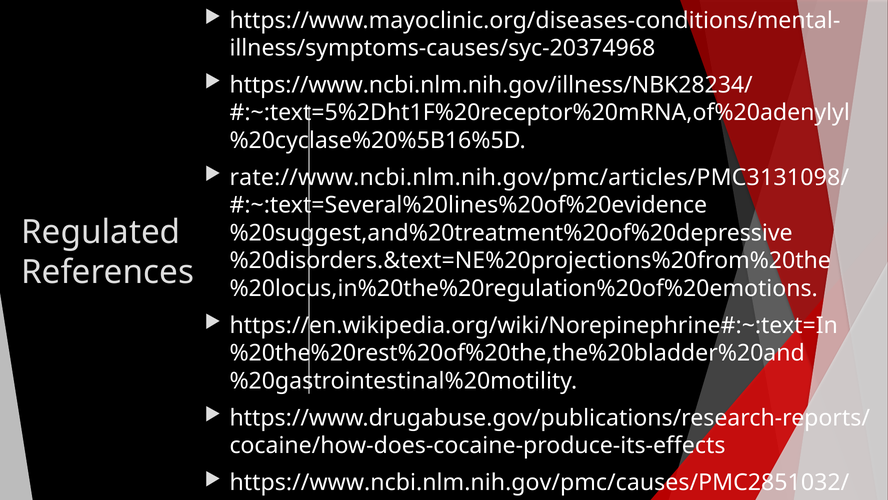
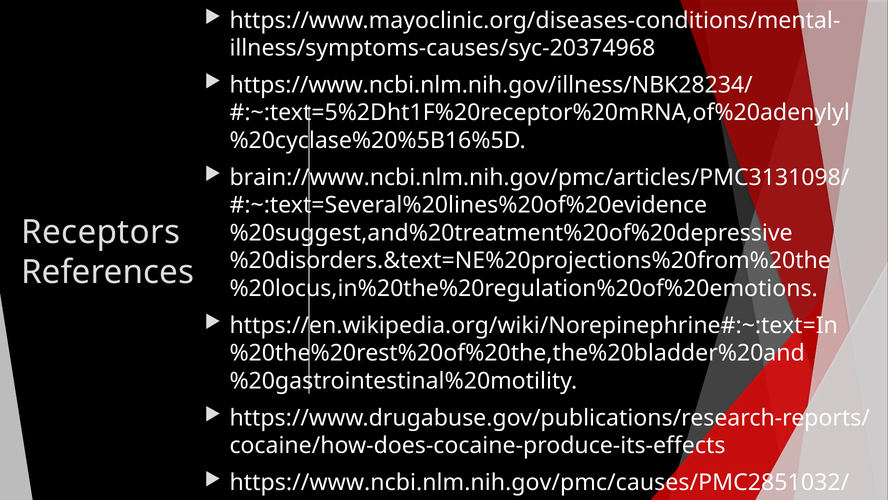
rate://www.ncbi.nlm.nih.gov/pmc/articles/PMC3131098/: rate://www.ncbi.nlm.nih.gov/pmc/articles/PMC3131098/ -> brain://www.ncbi.nlm.nih.gov/pmc/articles/PMC3131098/
Regulated: Regulated -> Receptors
